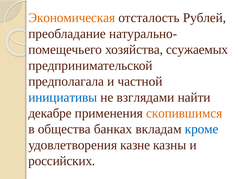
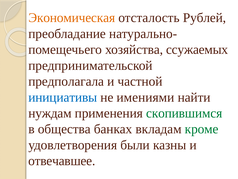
взглядами: взглядами -> имениями
декабре: декабре -> нуждам
скопившимся colour: orange -> green
кроме colour: blue -> green
казне: казне -> были
российских: российских -> отвечавшее
